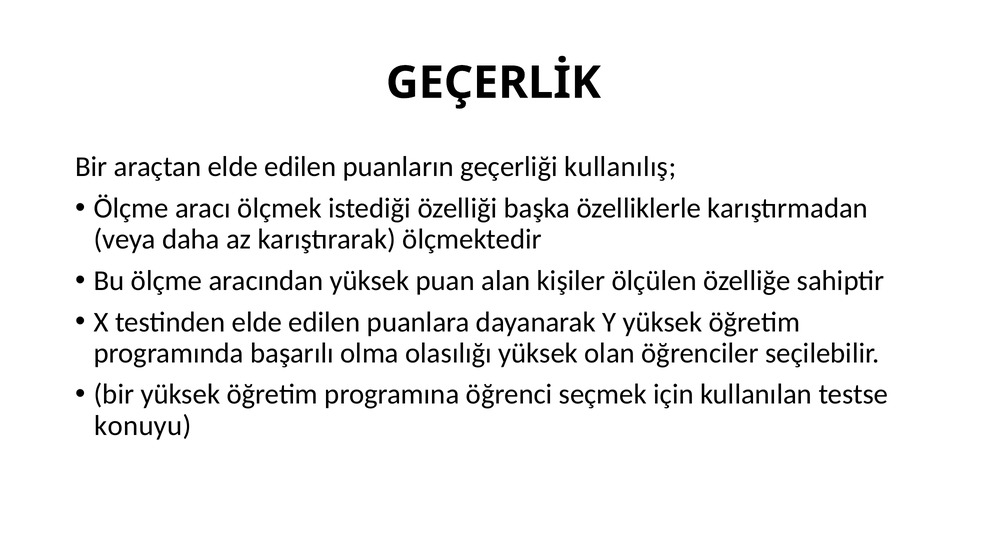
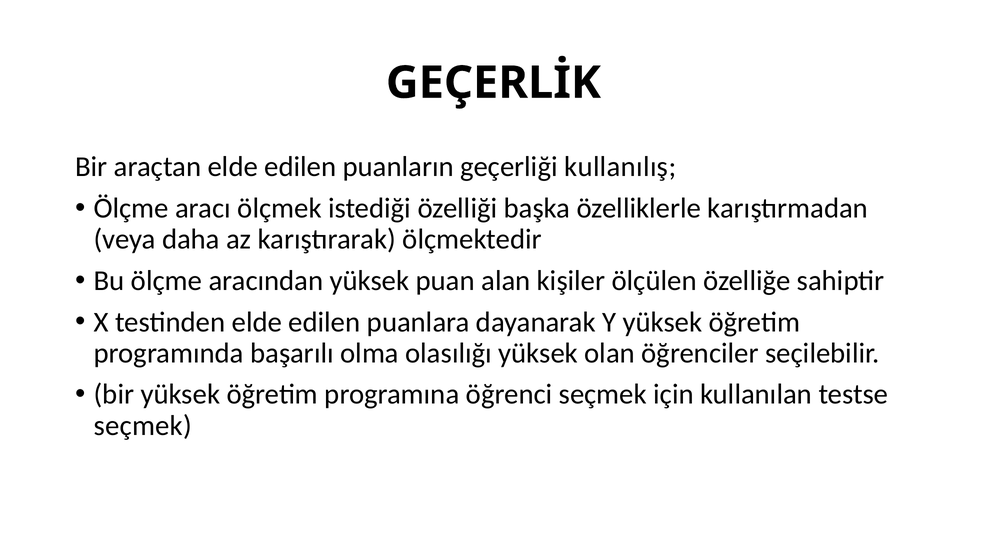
konuyu at (143, 426): konuyu -> seçmek
